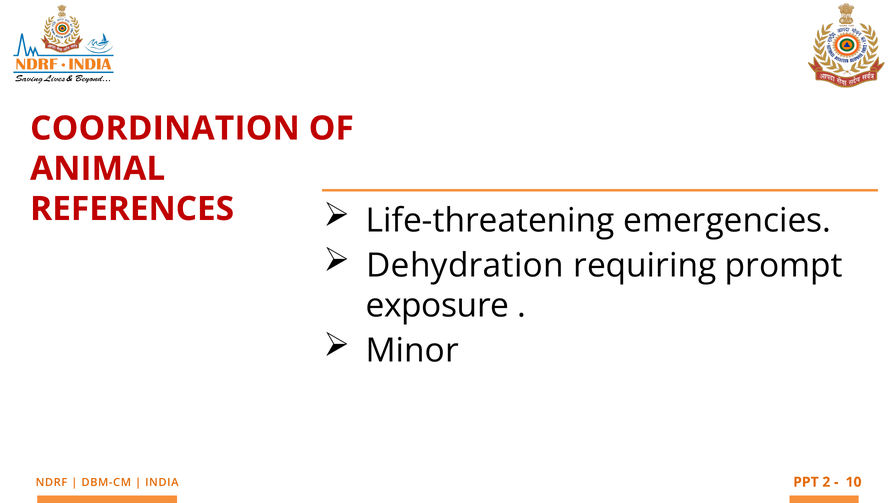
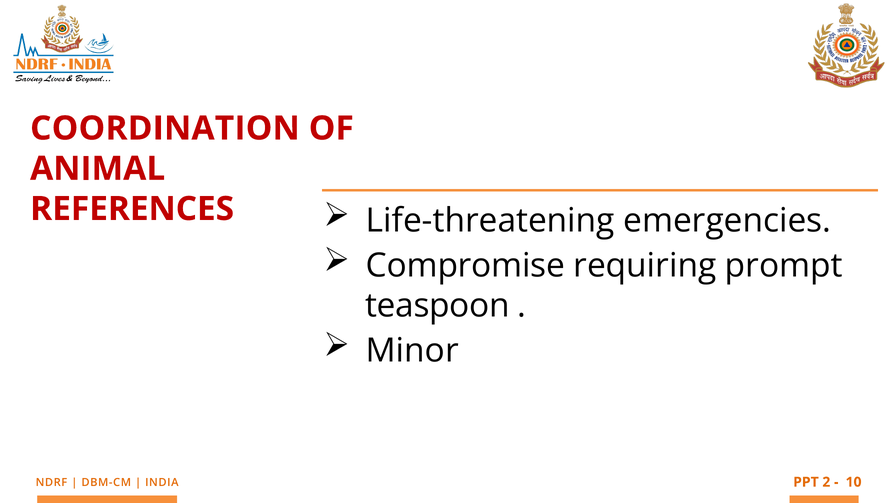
Dehydration: Dehydration -> Compromise
exposure: exposure -> teaspoon
